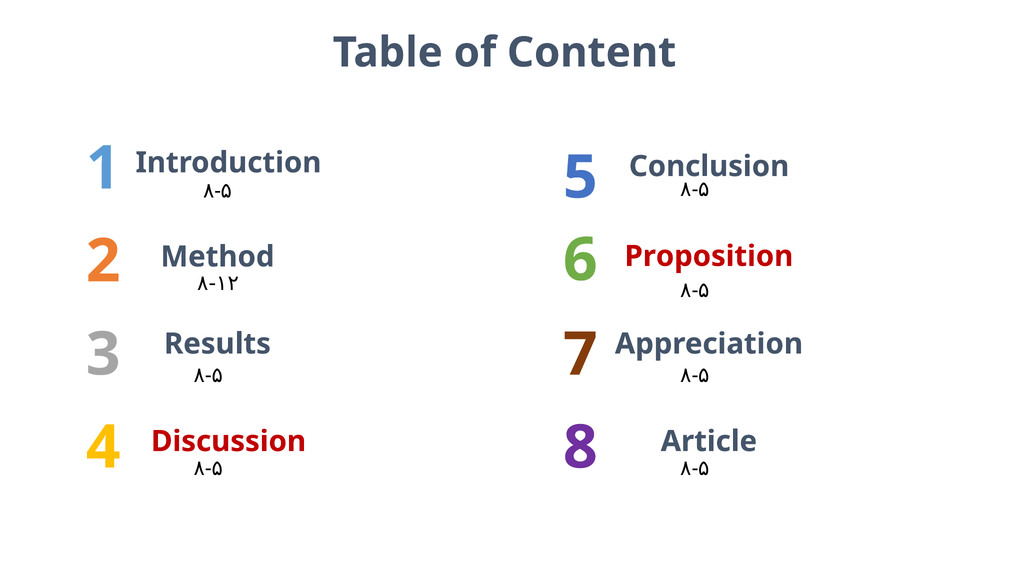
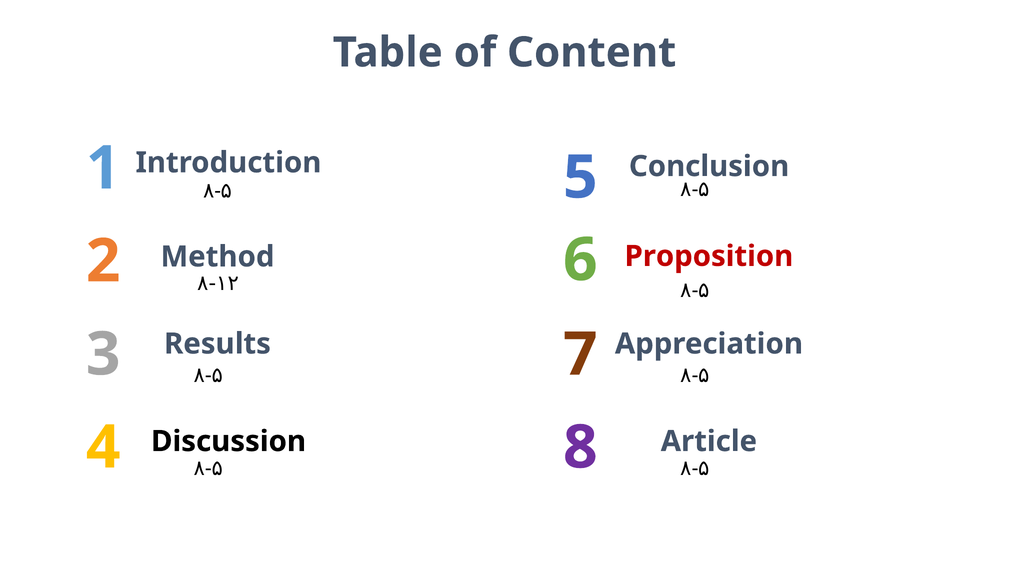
Discussion colour: red -> black
